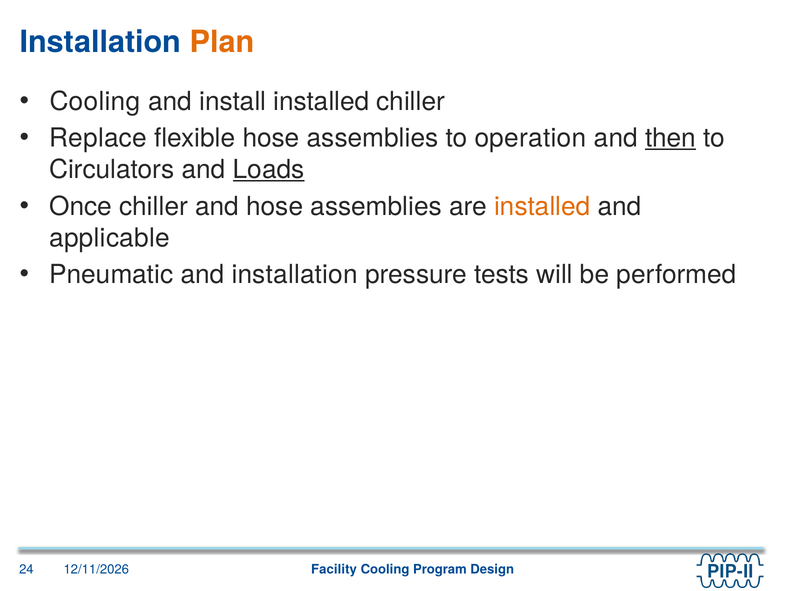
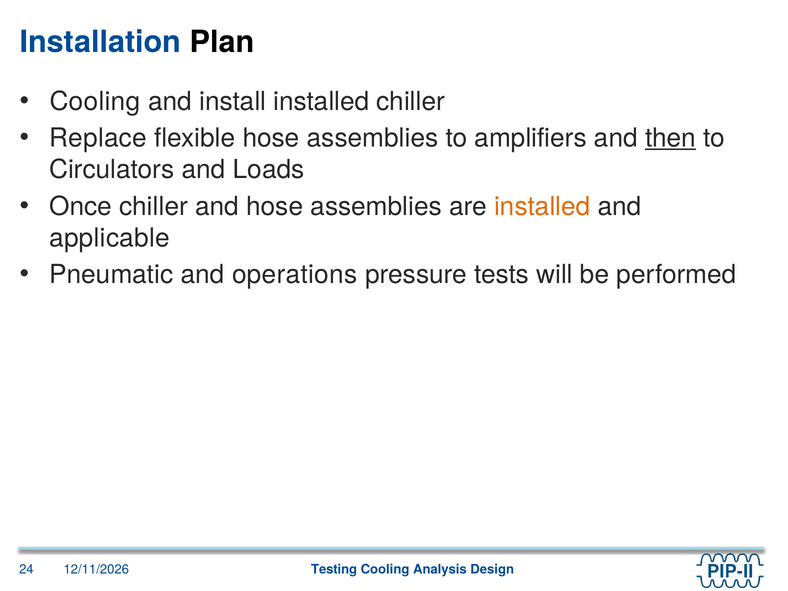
Plan colour: orange -> black
operation: operation -> amplifiers
Loads underline: present -> none
and installation: installation -> operations
Facility: Facility -> Testing
Program: Program -> Analysis
